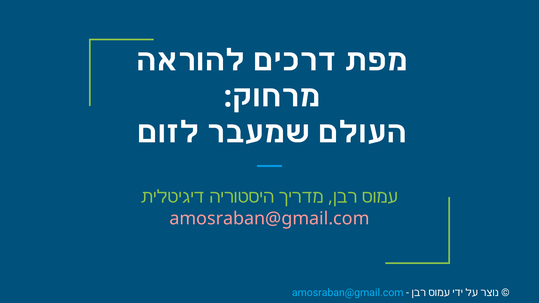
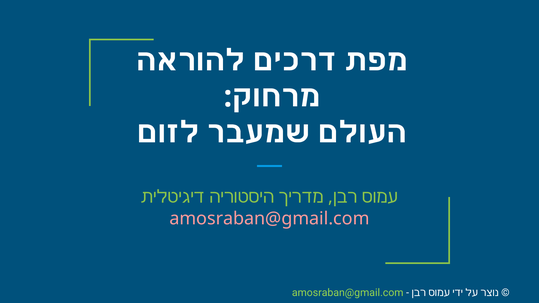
amosraban@gmail.com at (348, 293) colour: light blue -> light green
